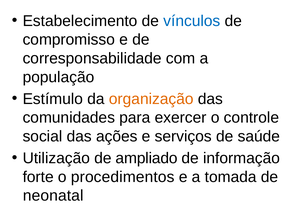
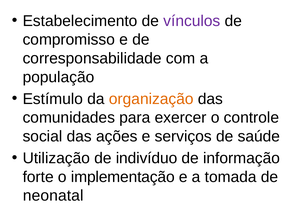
vínculos colour: blue -> purple
ampliado: ampliado -> indivíduo
procedimentos: procedimentos -> implementação
